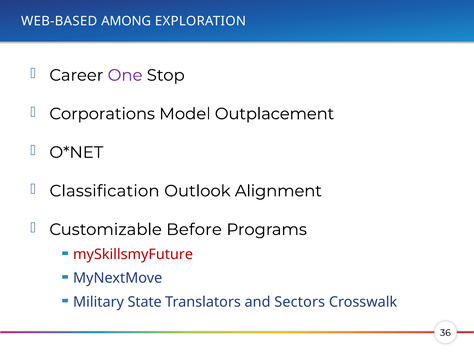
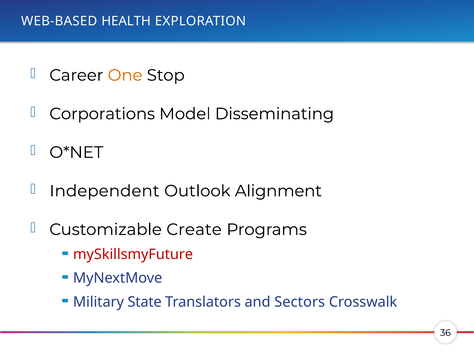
AMONG: AMONG -> HEALTH
One colour: purple -> orange
Outplacement: Outplacement -> Disseminating
Classification: Classification -> Independent
Before: Before -> Create
